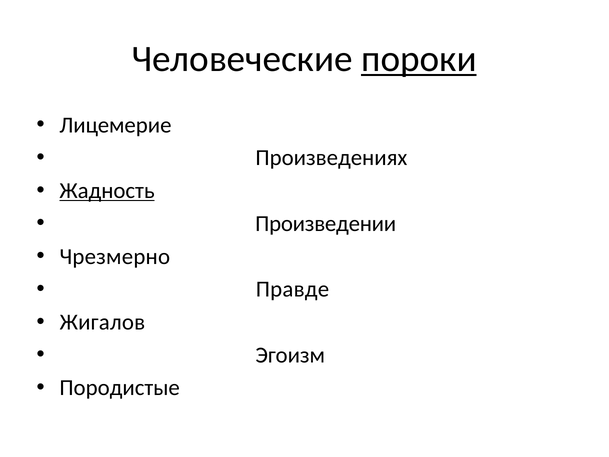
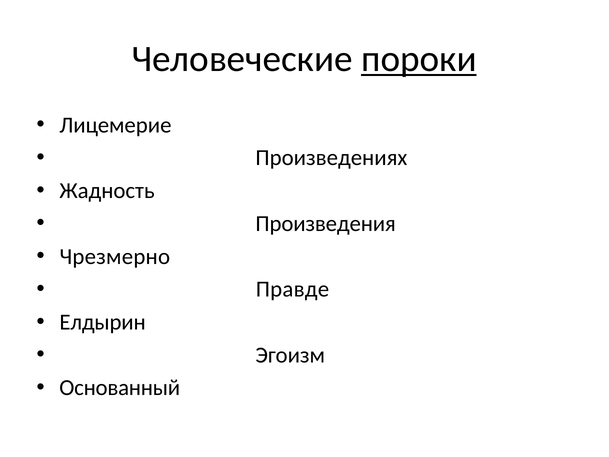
Жадность underline: present -> none
Произведении: Произведении -> Произведения
Жигалов: Жигалов -> Елдырин
Породистые: Породистые -> Основанный
